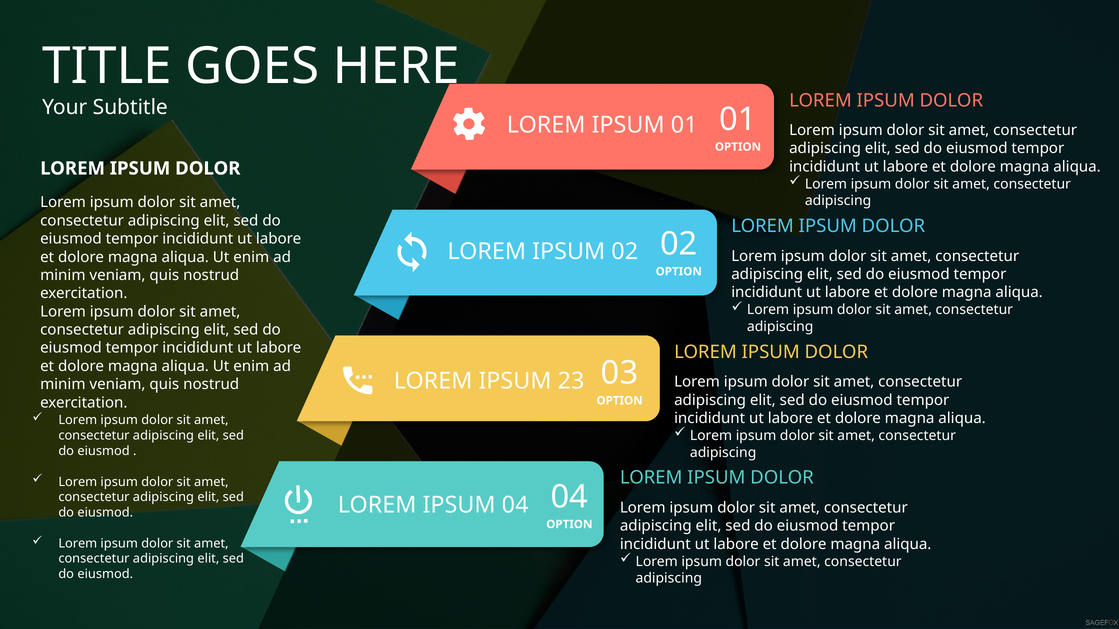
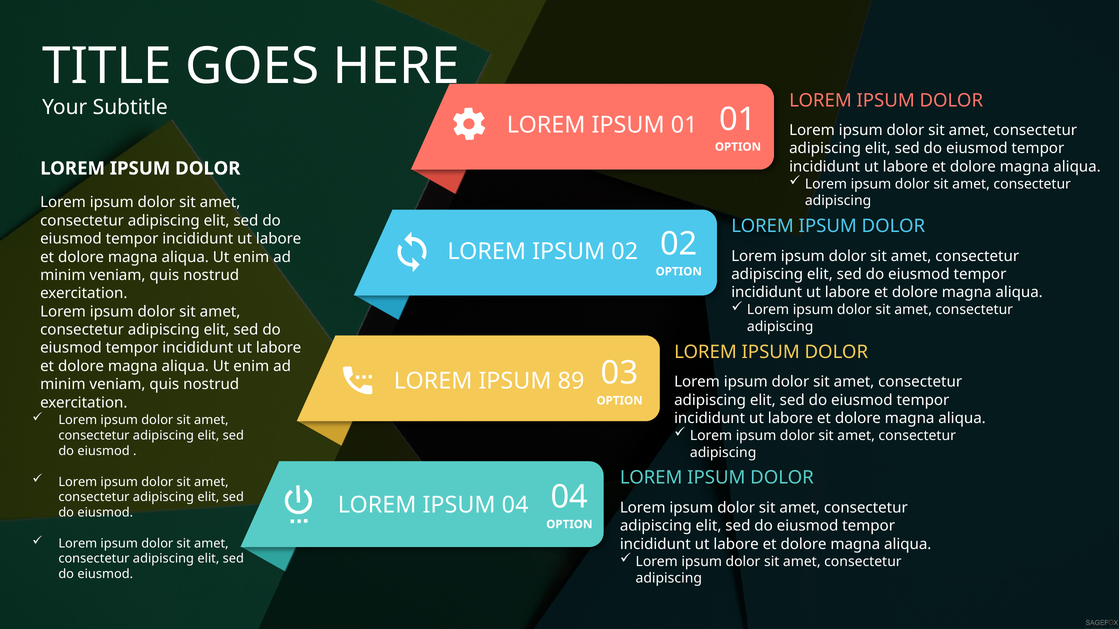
23: 23 -> 89
